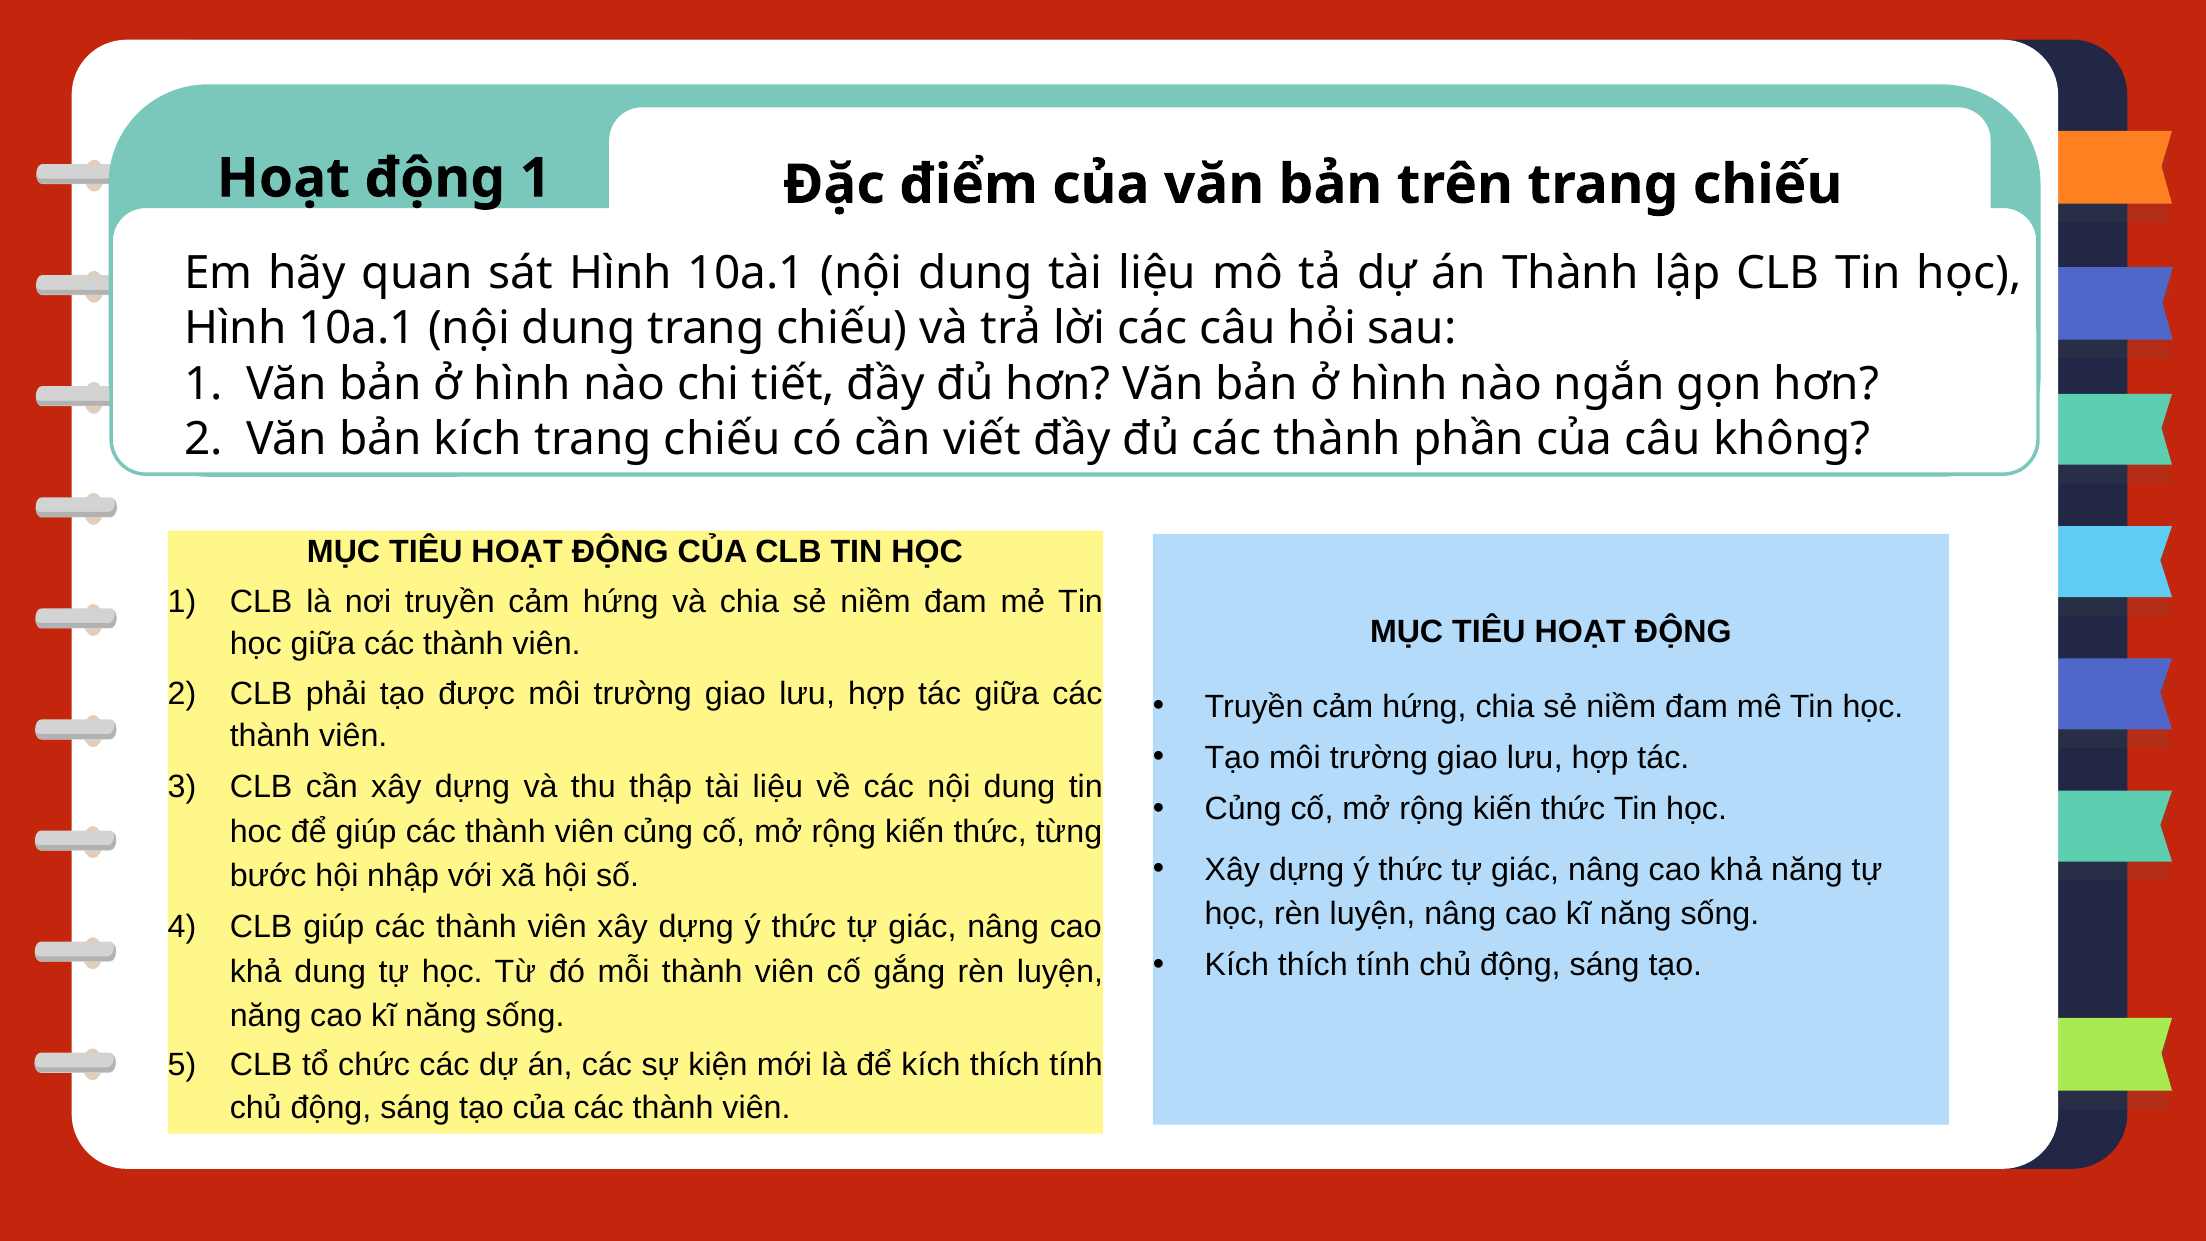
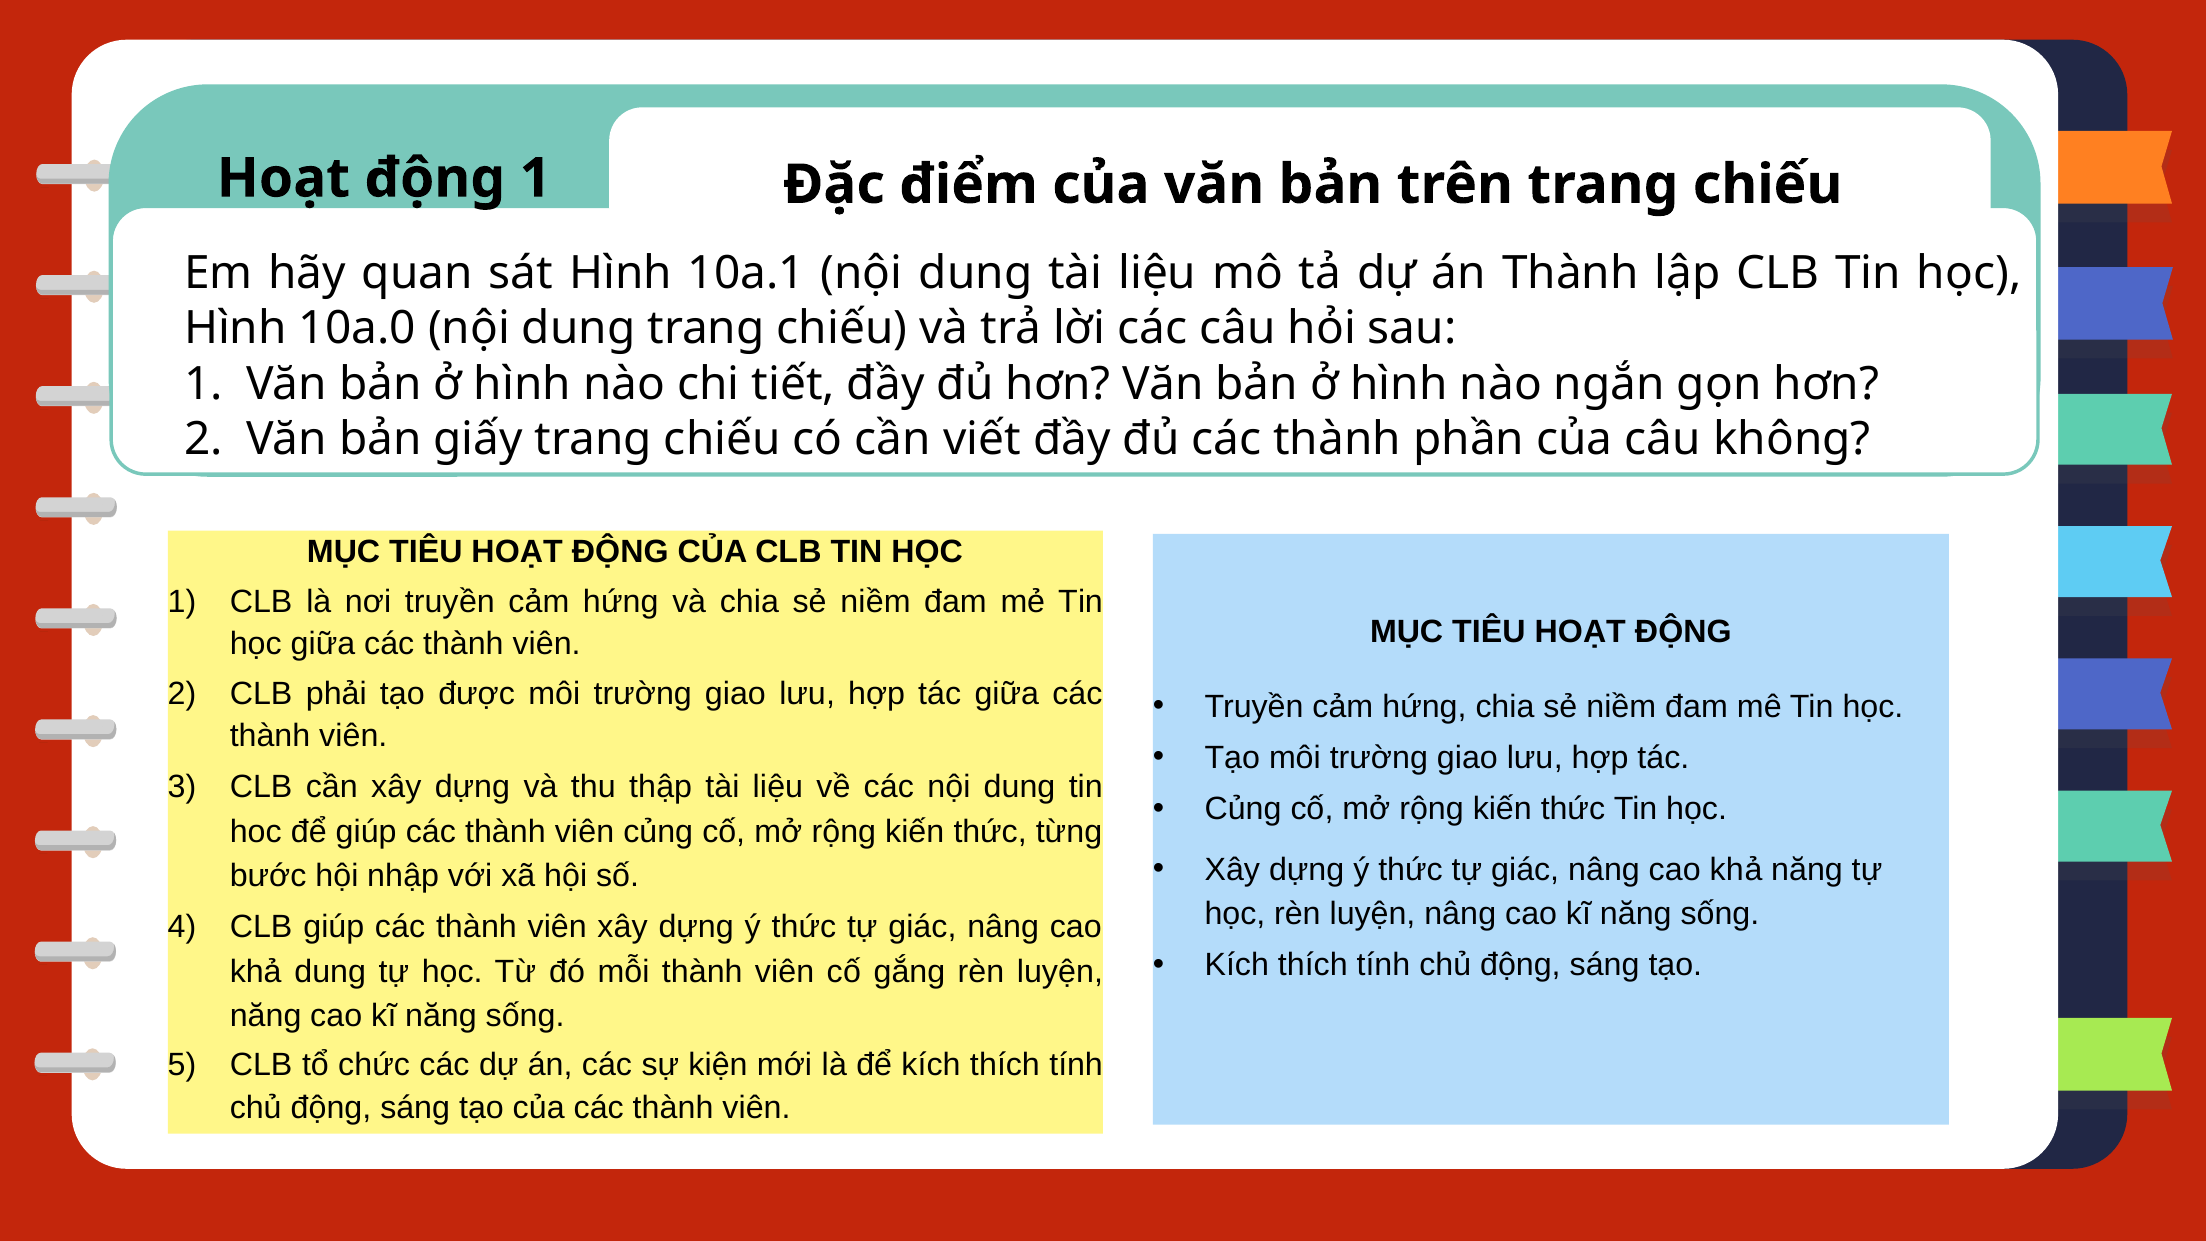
10a.1 at (357, 329): 10a.1 -> 10a.0
bản kích: kích -> giấy
